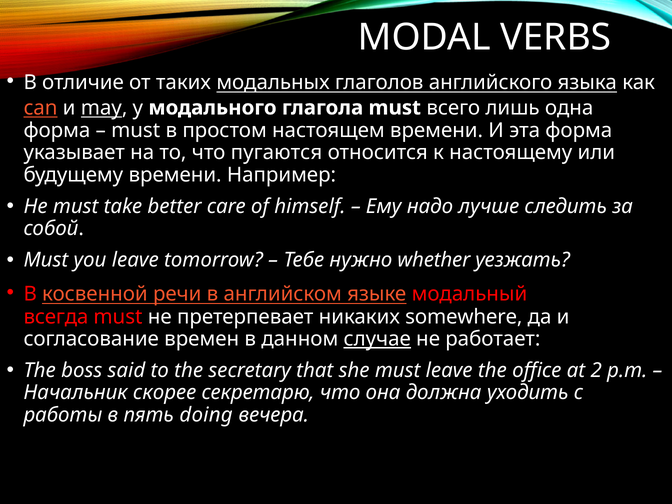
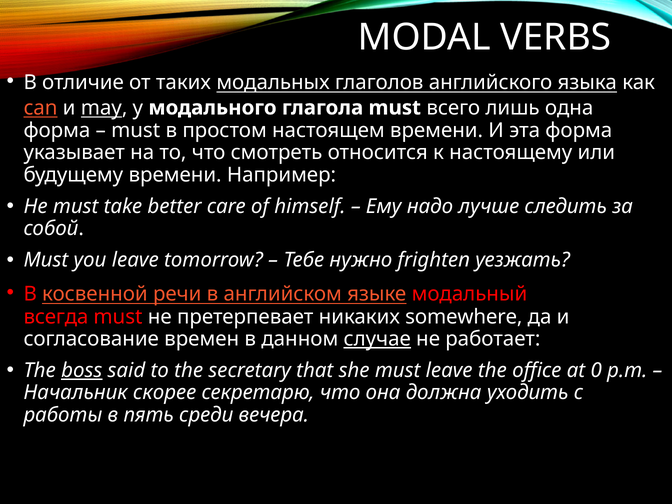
пугаются: пугаются -> смотреть
whether: whether -> frighten
boss underline: none -> present
2: 2 -> 0
doing: doing -> среди
